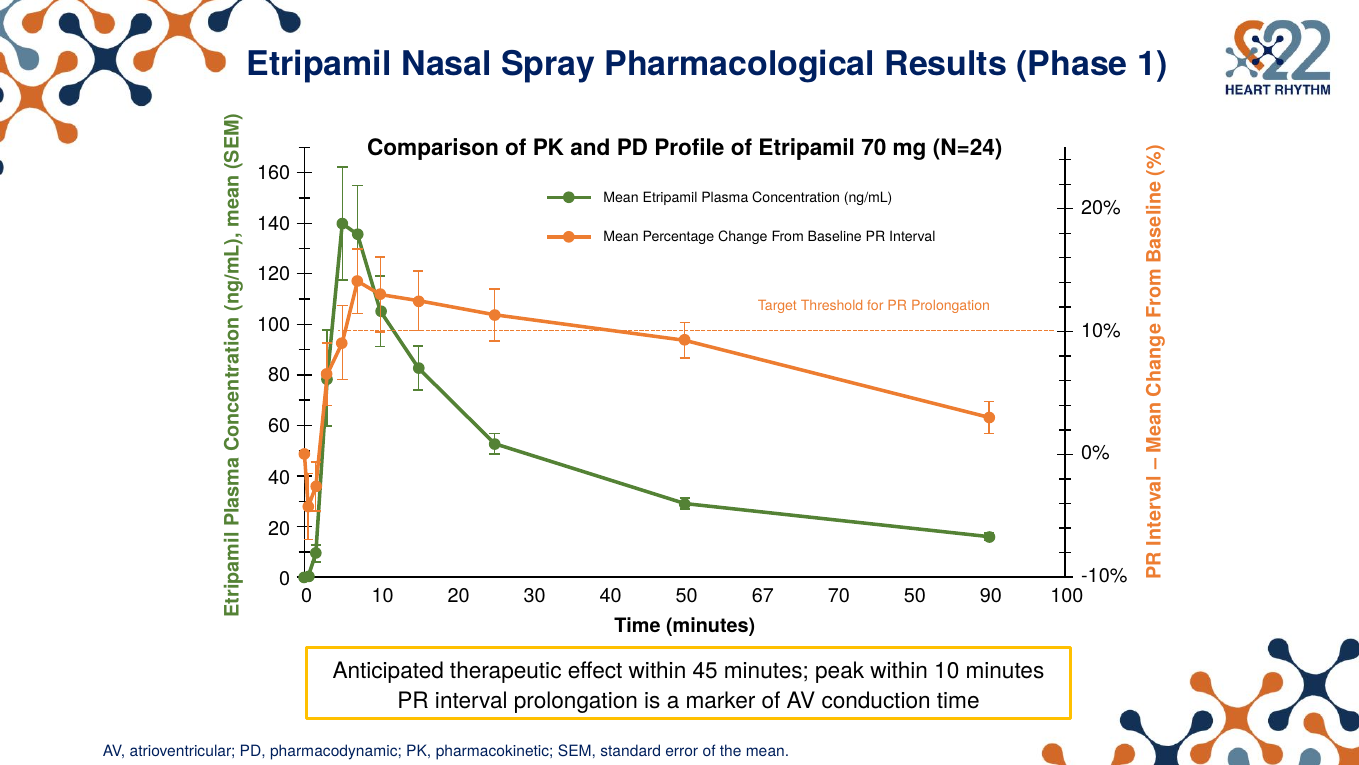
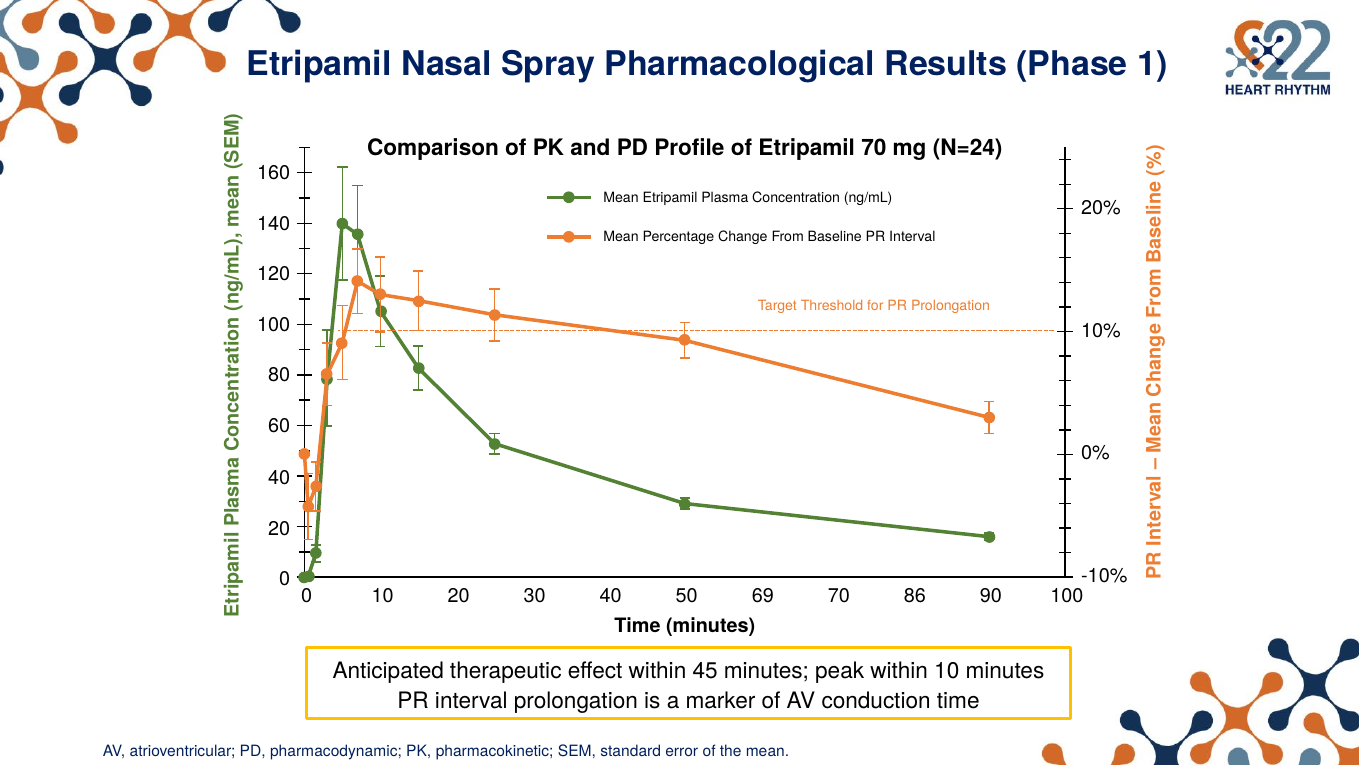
67: 67 -> 69
70 50: 50 -> 86
